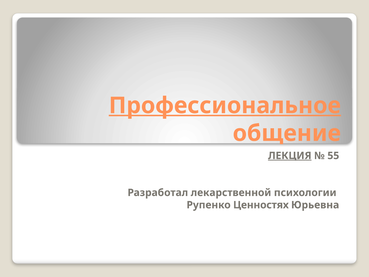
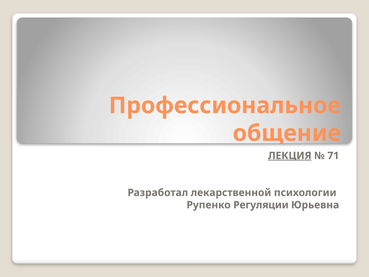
Профессиональное underline: present -> none
55: 55 -> 71
Ценностях: Ценностях -> Регуляции
